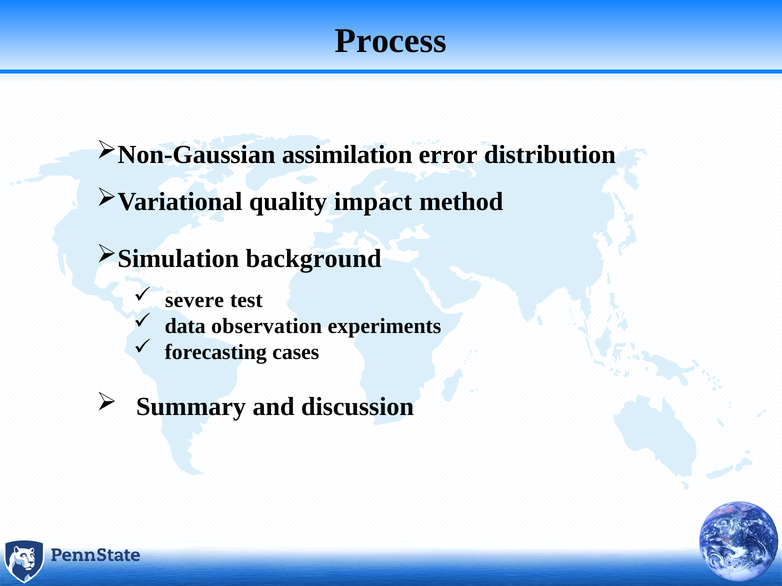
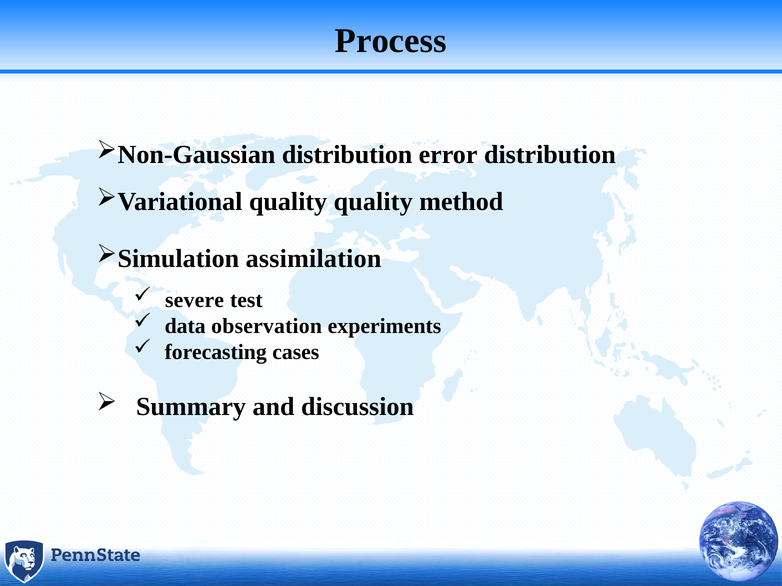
assimilation at (347, 155): assimilation -> distribution
quality impact: impact -> quality
background: background -> assimilation
